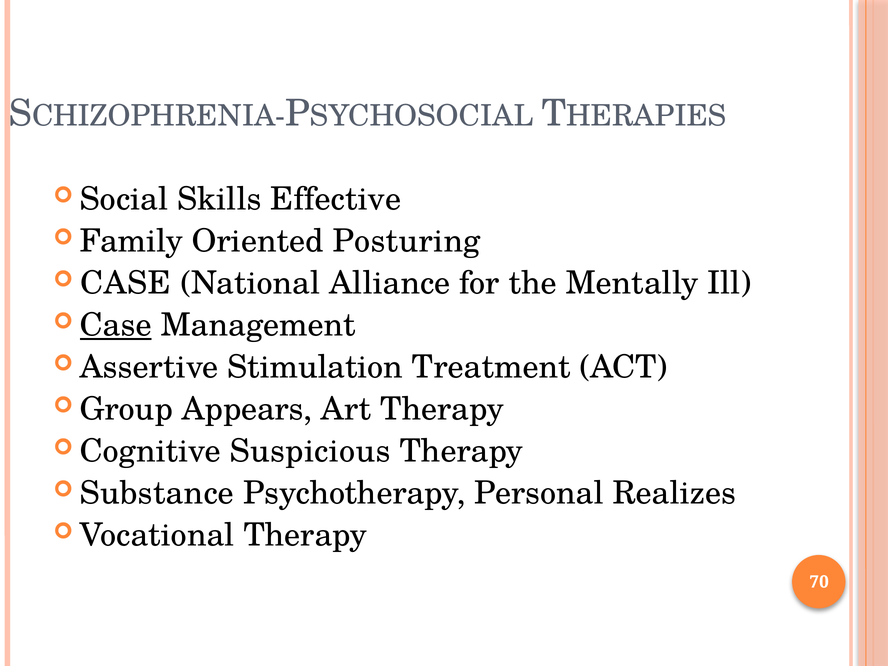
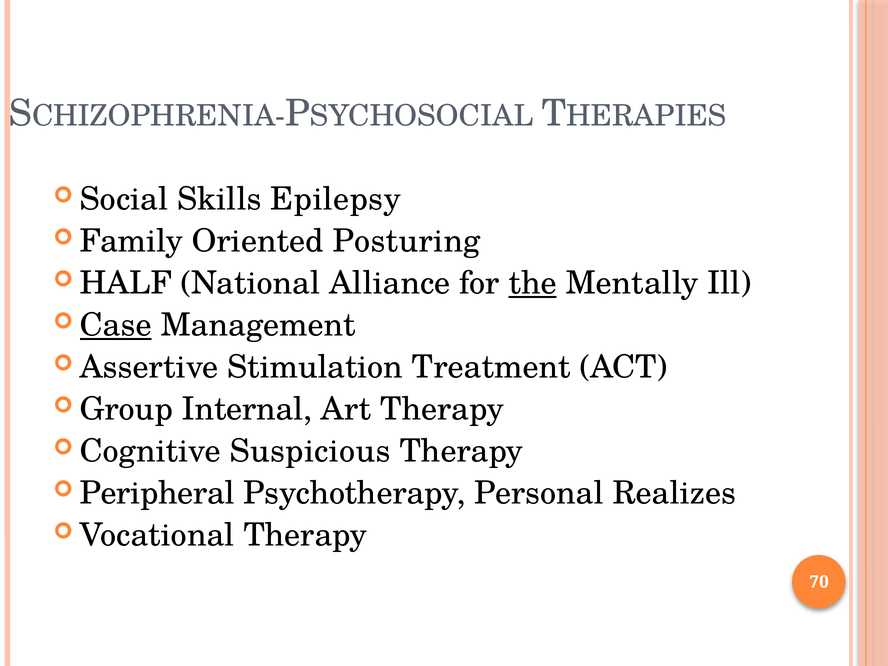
Effective: Effective -> Epilepsy
CASE at (126, 283): CASE -> HALF
the underline: none -> present
Appears: Appears -> Internal
Substance: Substance -> Peripheral
